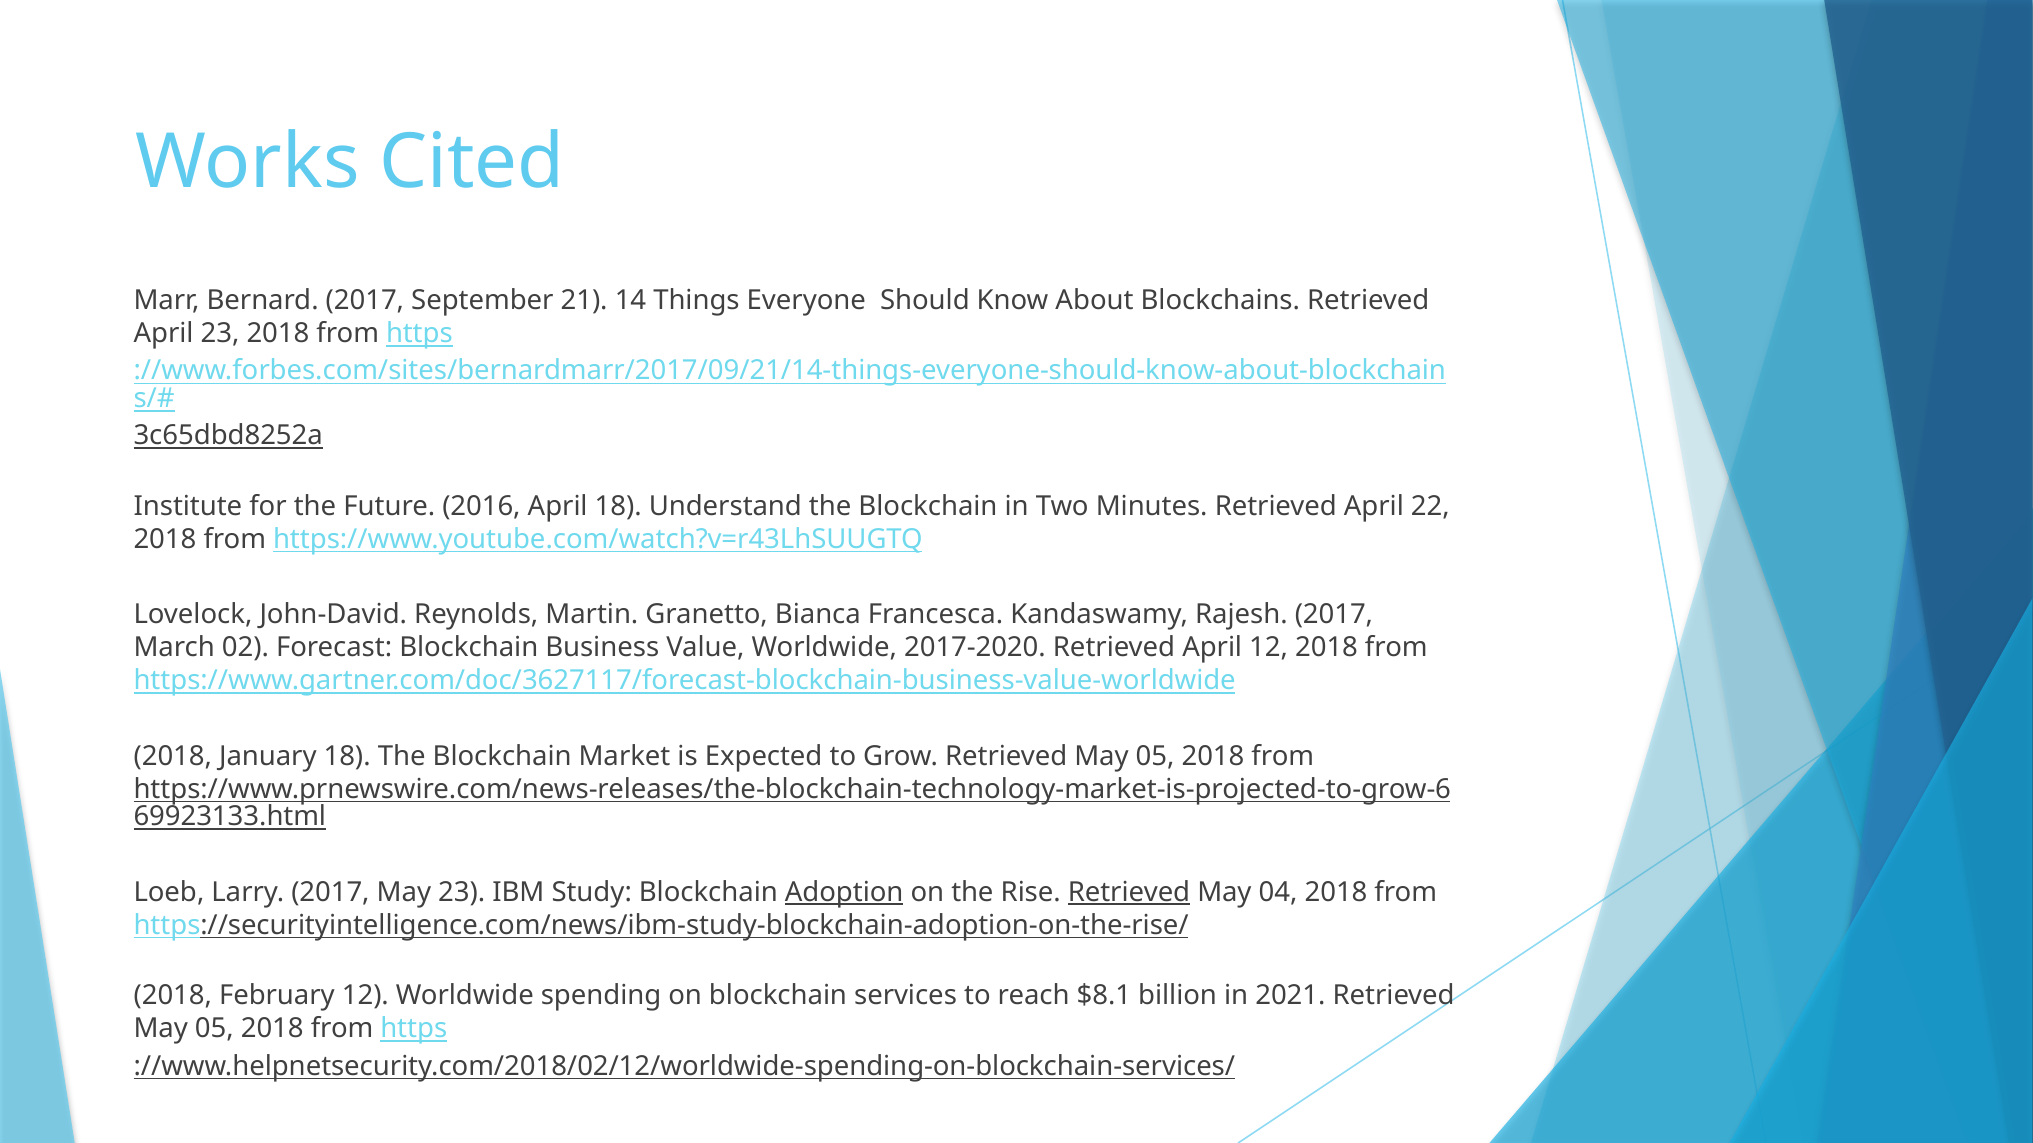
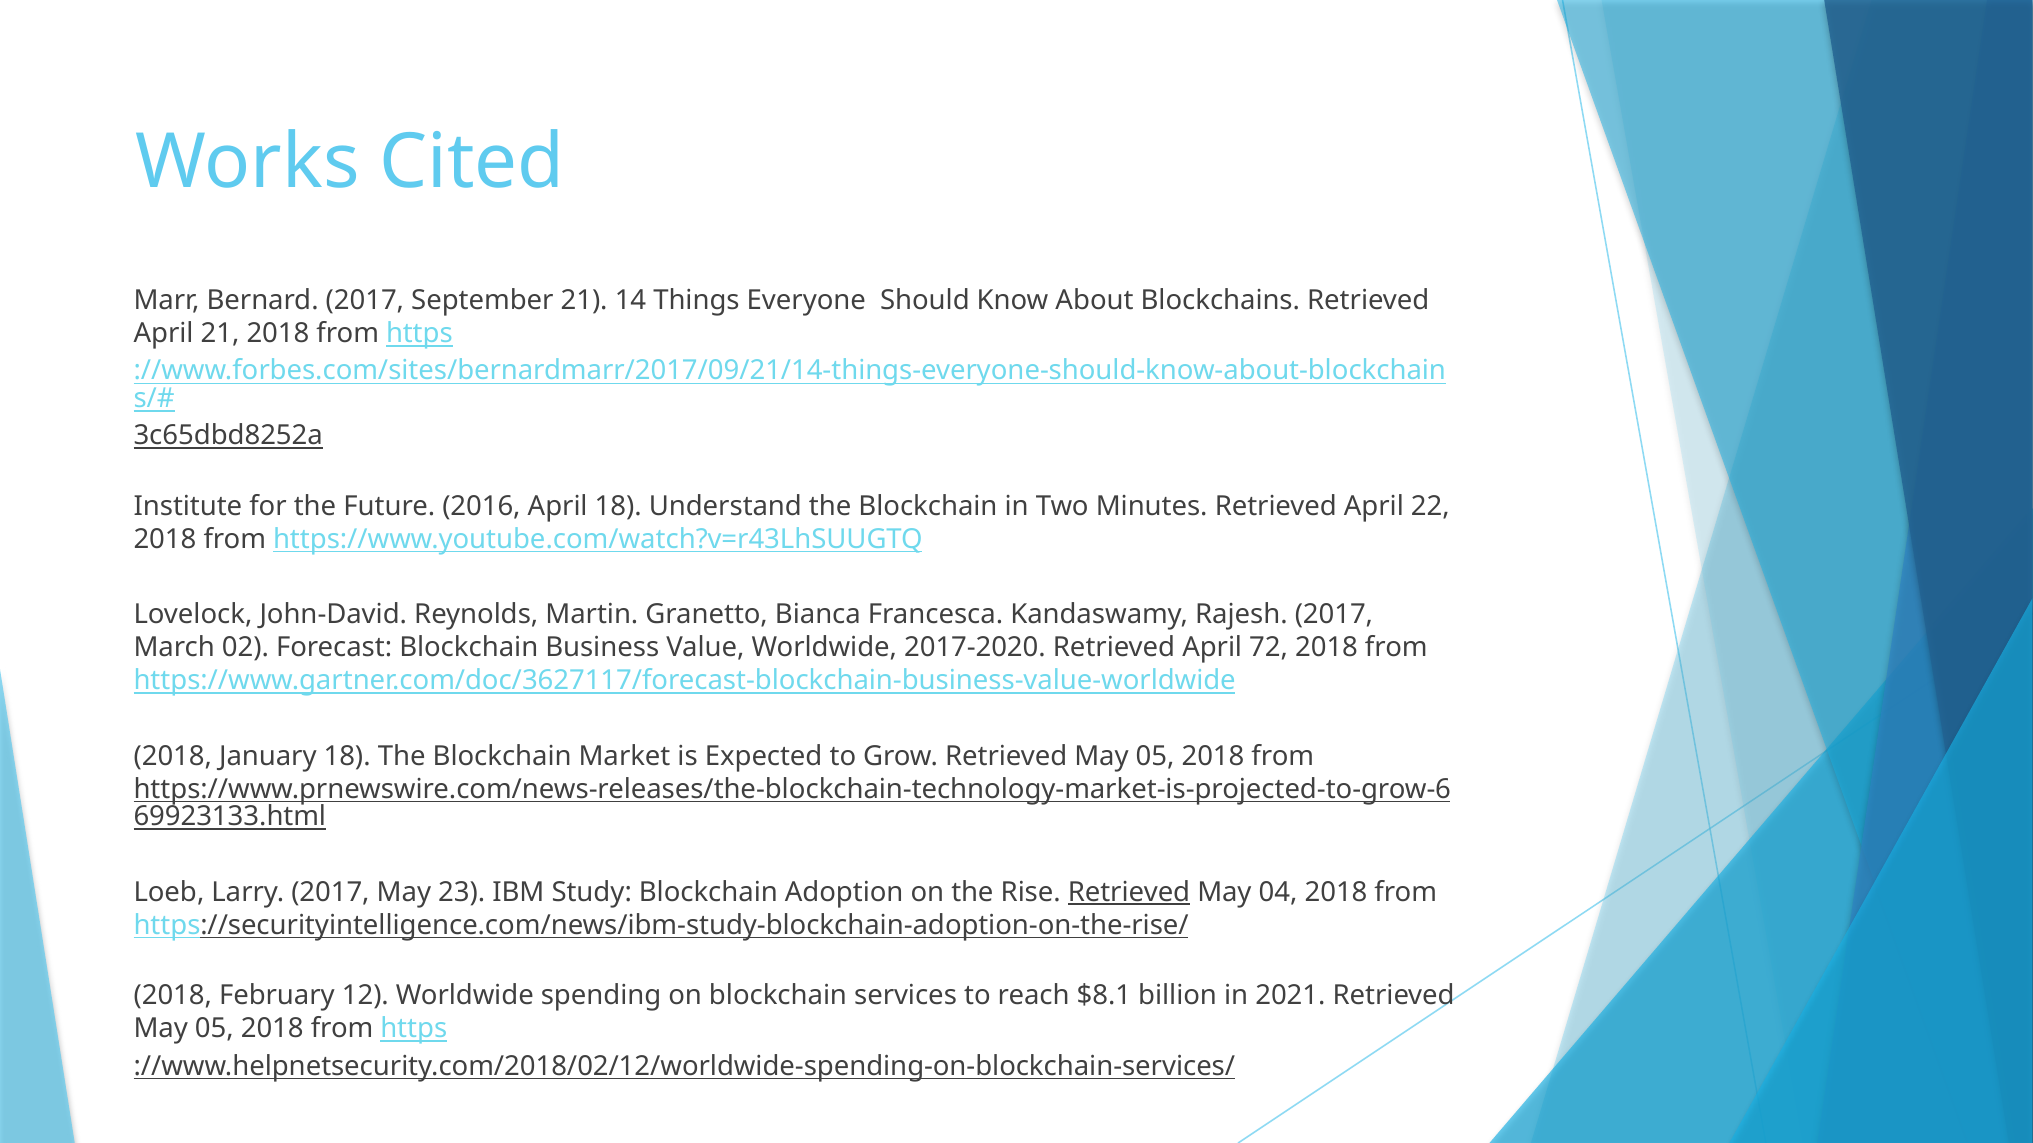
April 23: 23 -> 21
April 12: 12 -> 72
Adoption underline: present -> none
